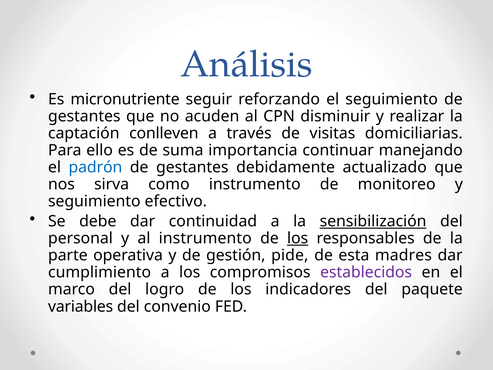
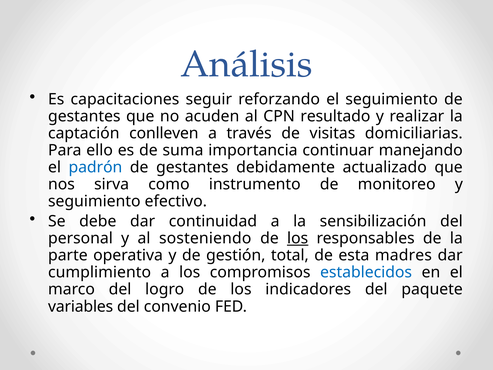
micronutriente: micronutriente -> capacitaciones
disminuir: disminuir -> resultado
sensibilización underline: present -> none
al instrumento: instrumento -> sosteniendo
pide: pide -> total
establecidos colour: purple -> blue
